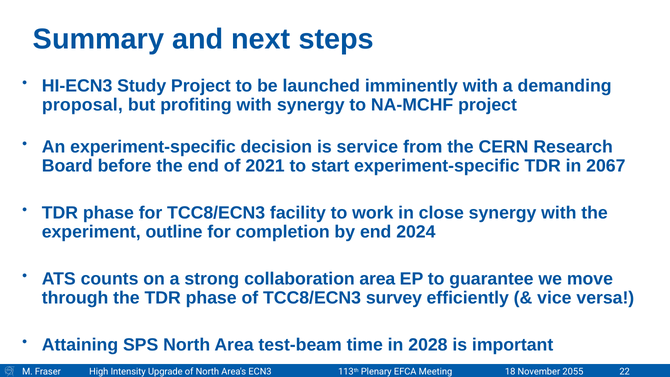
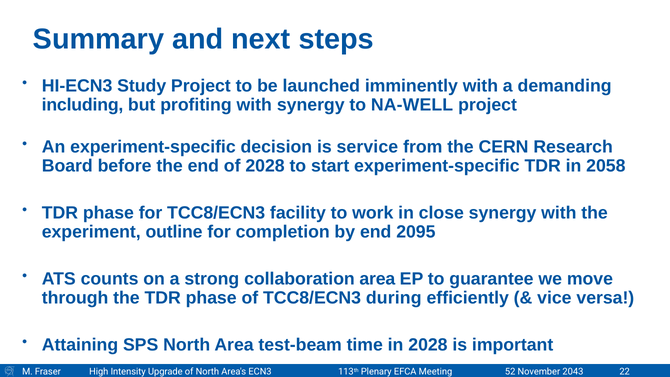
proposal: proposal -> including
NA-MCHF: NA-MCHF -> NA-WELL
of 2021: 2021 -> 2028
2067: 2067 -> 2058
2024: 2024 -> 2095
survey: survey -> during
18: 18 -> 52
2055: 2055 -> 2043
